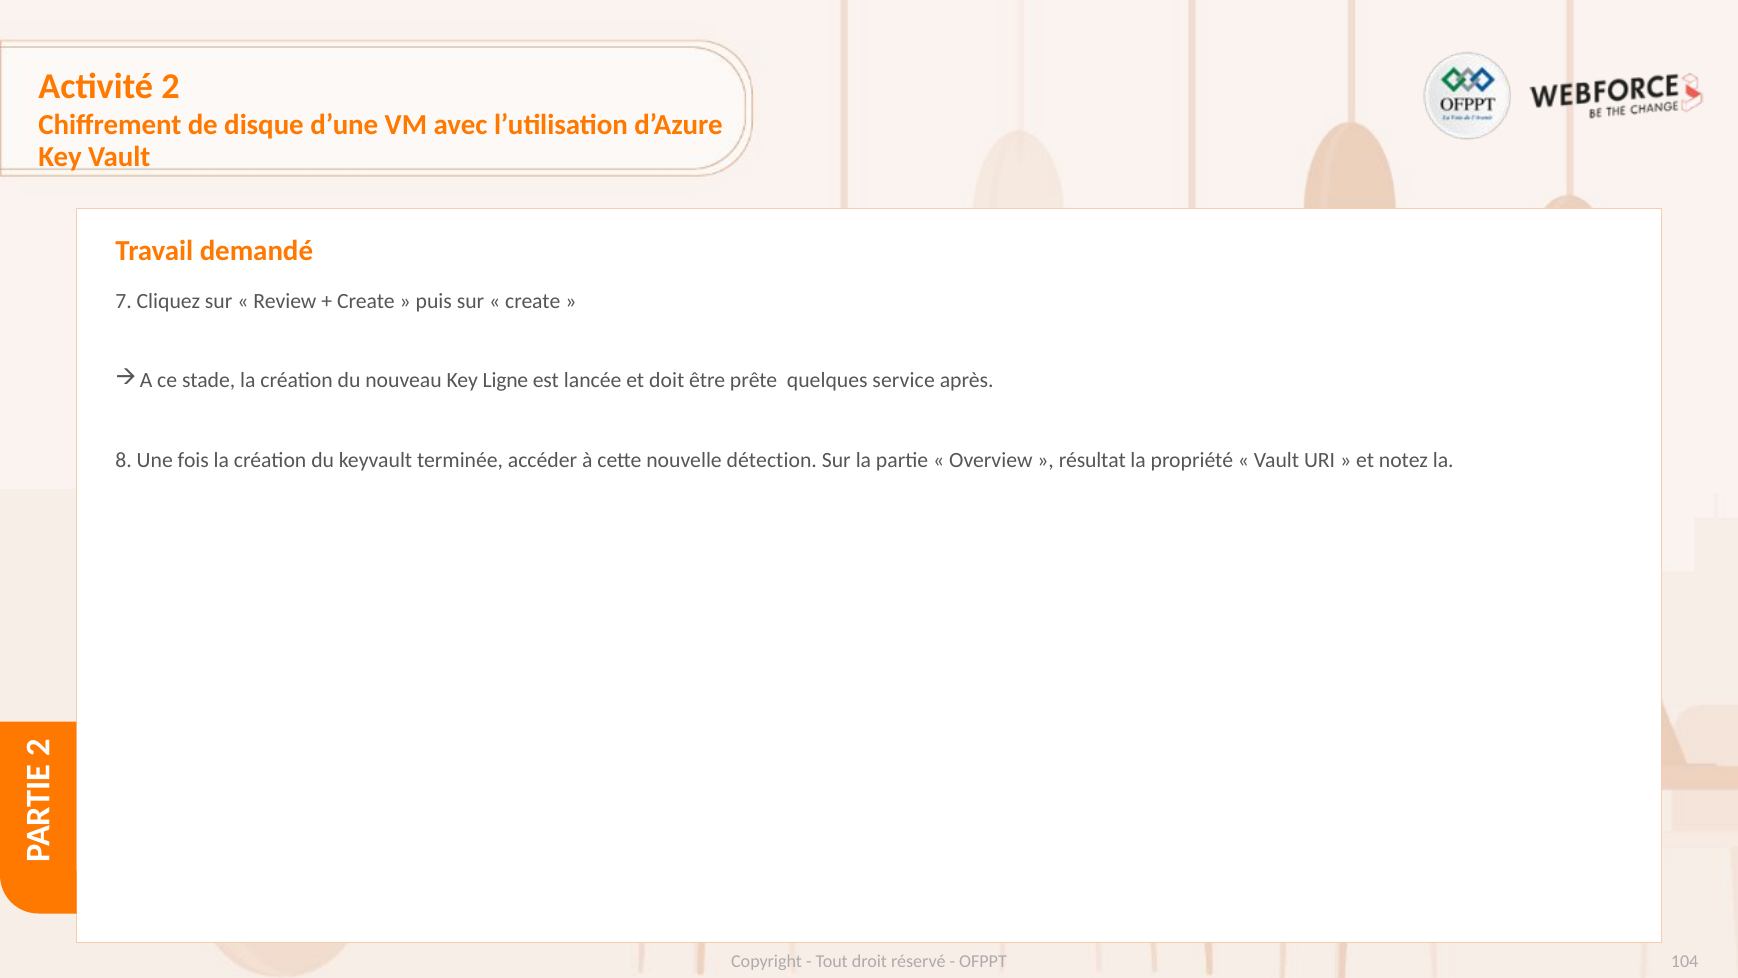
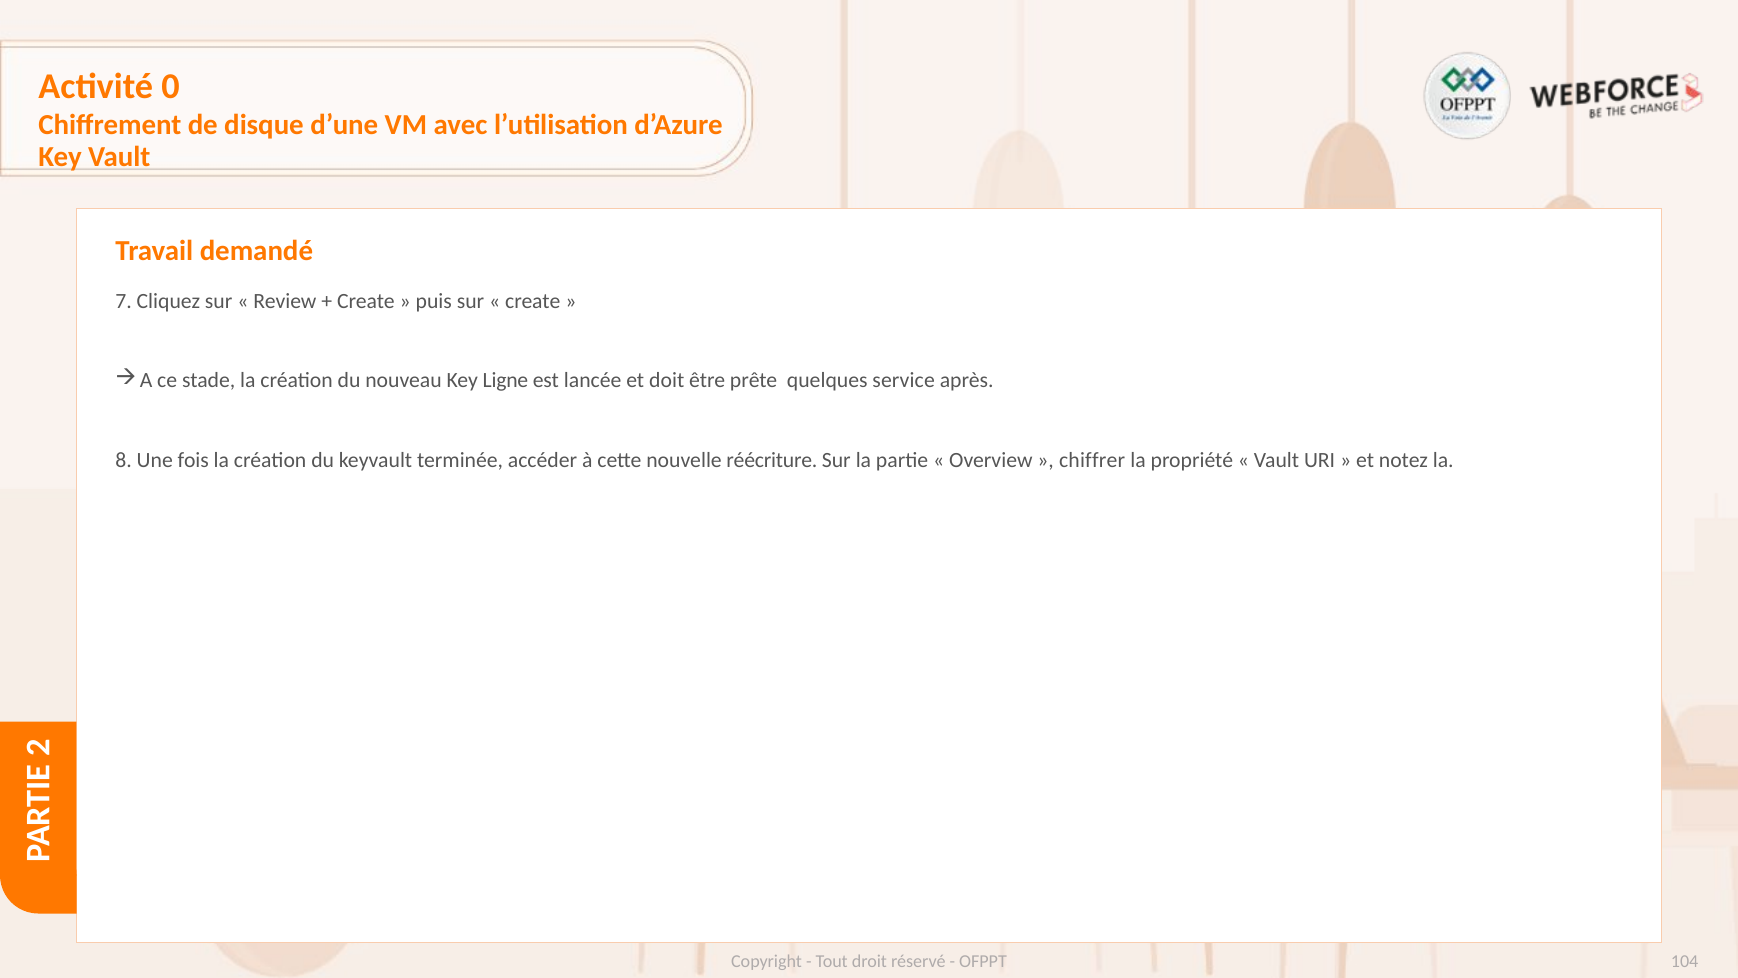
Activité 2: 2 -> 0
détection: détection -> réécriture
résultat: résultat -> chiffrer
